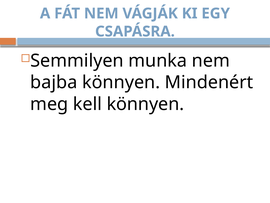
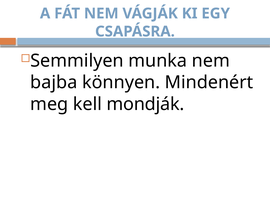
kell könnyen: könnyen -> mondják
